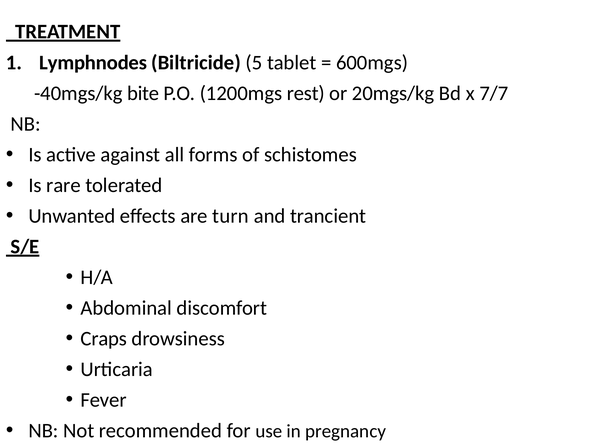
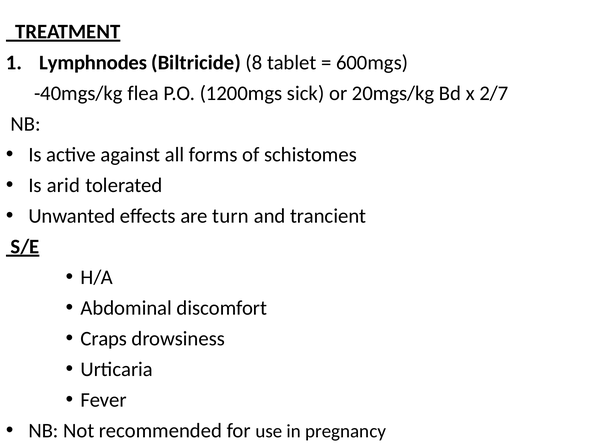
5: 5 -> 8
bite: bite -> flea
rest: rest -> sick
7/7: 7/7 -> 2/7
rare: rare -> arid
